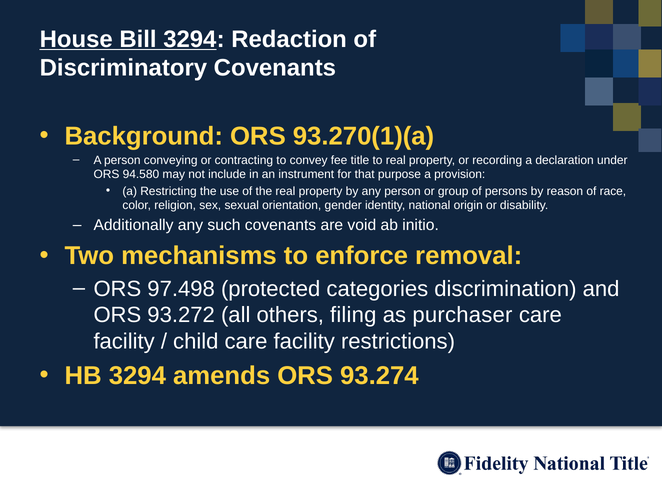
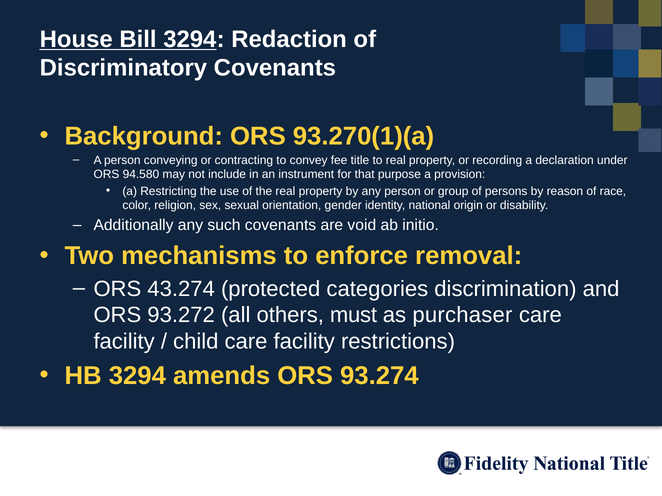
97.498: 97.498 -> 43.274
filing: filing -> must
